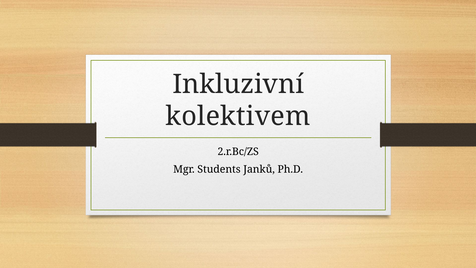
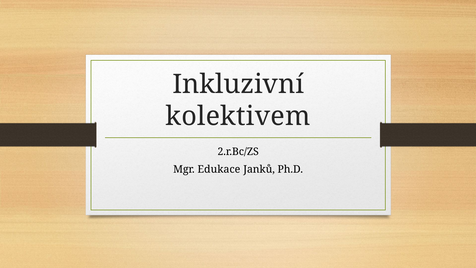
Students: Students -> Edukace
